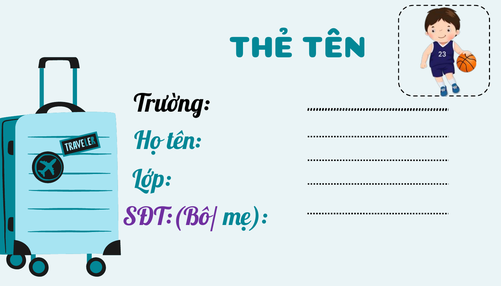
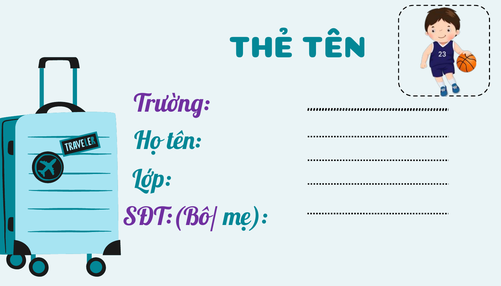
Trường colour: black -> purple
